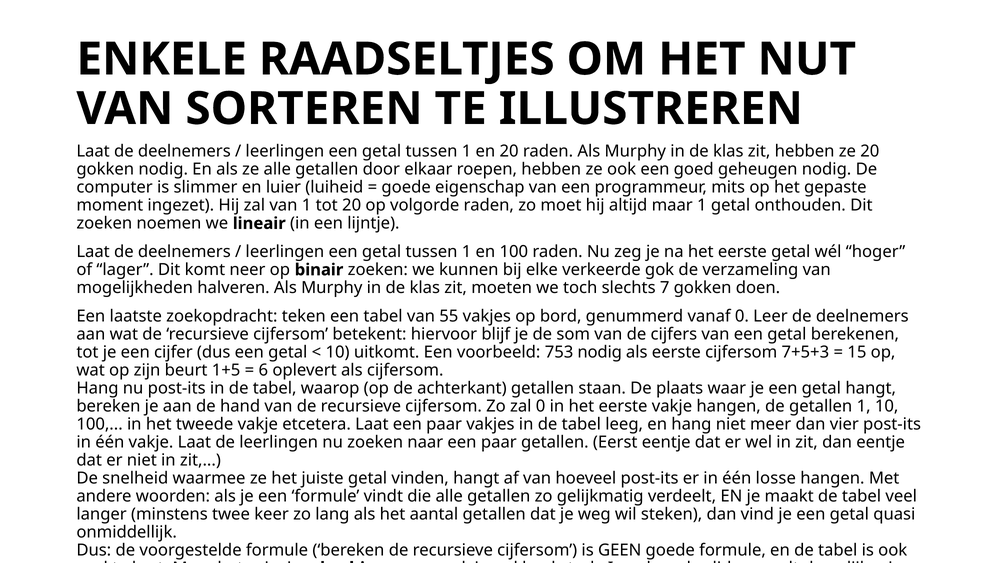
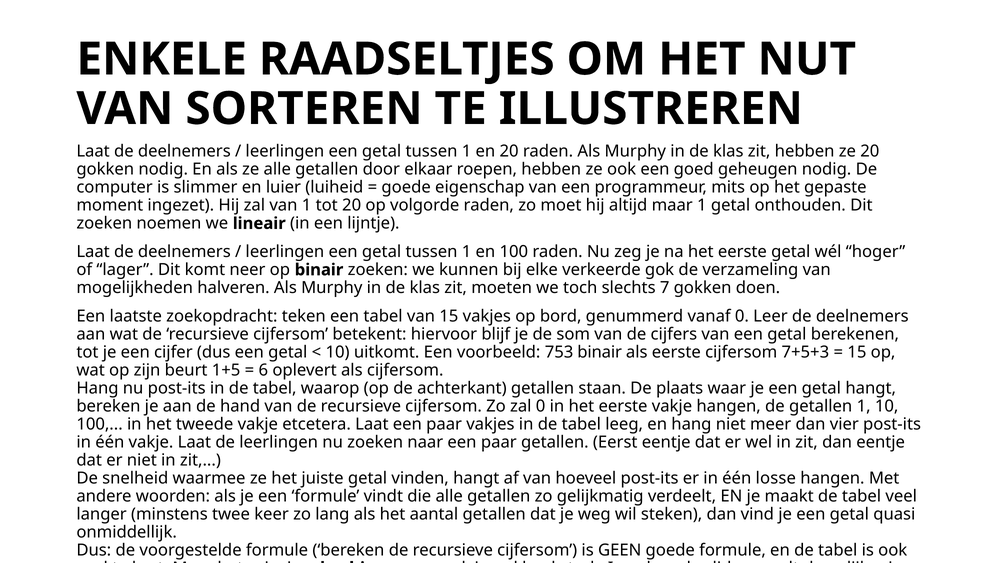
van 55: 55 -> 15
753 nodig: nodig -> binair
